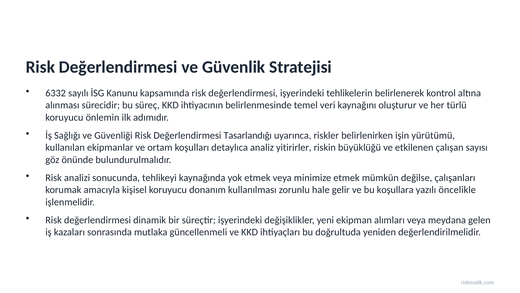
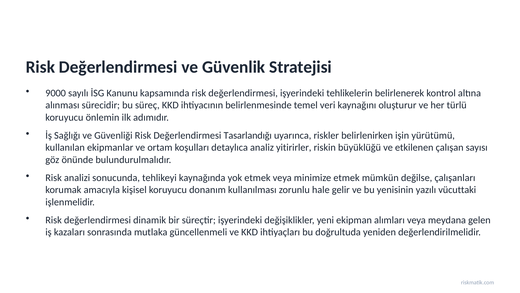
6332: 6332 -> 9000
koşullara: koşullara -> yenisinin
öncelikle: öncelikle -> vücuttaki
